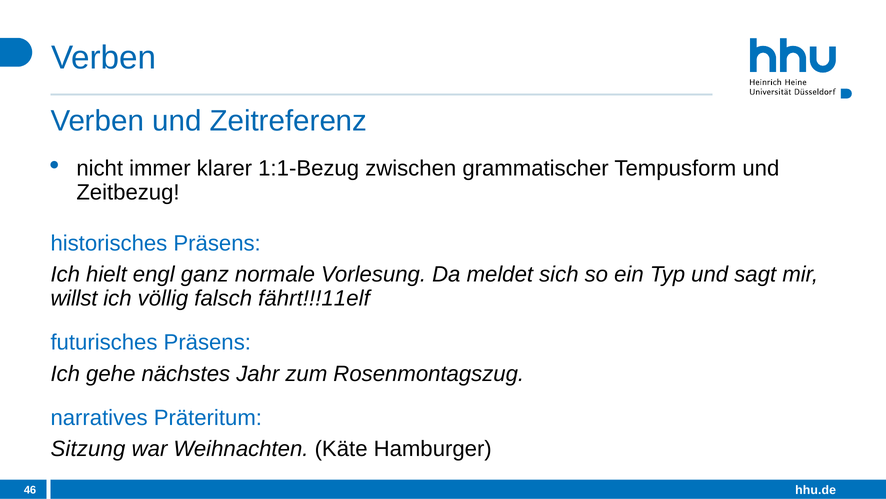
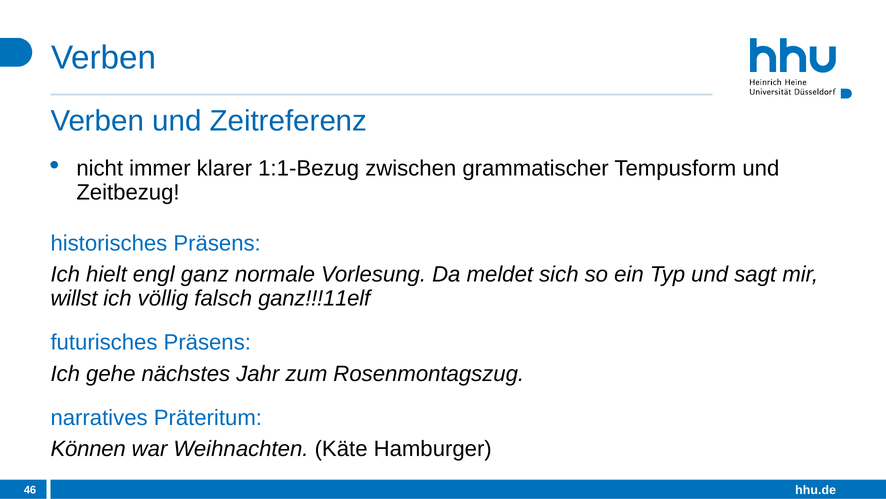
fährt!!!11elf: fährt!!!11elf -> ganz!!!11elf
Sitzung: Sitzung -> Können
